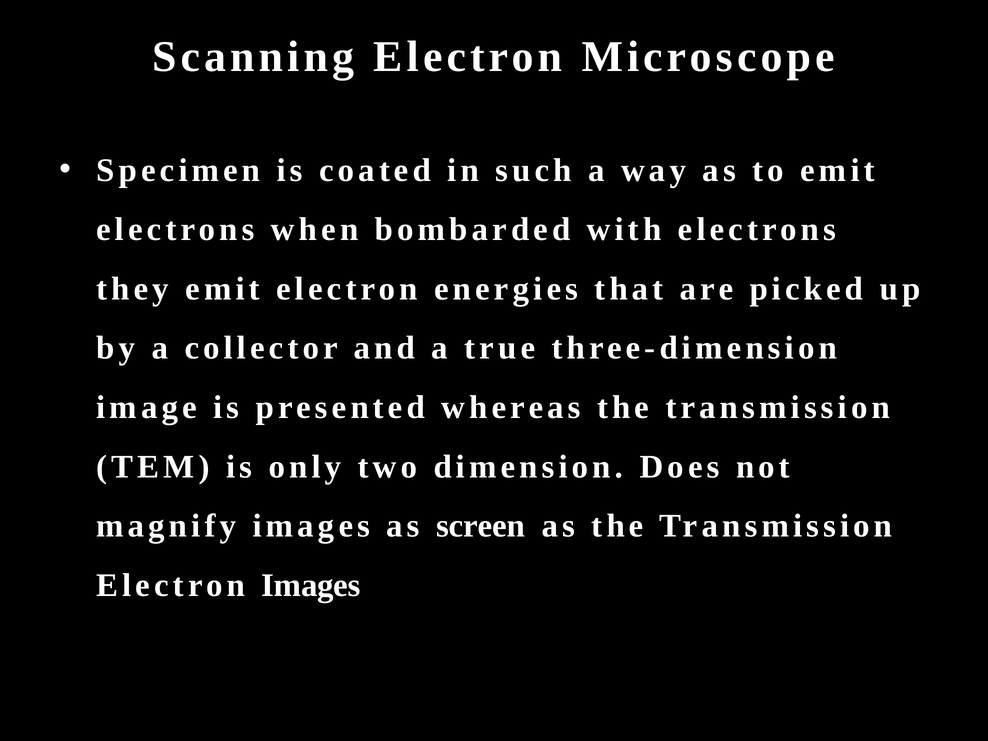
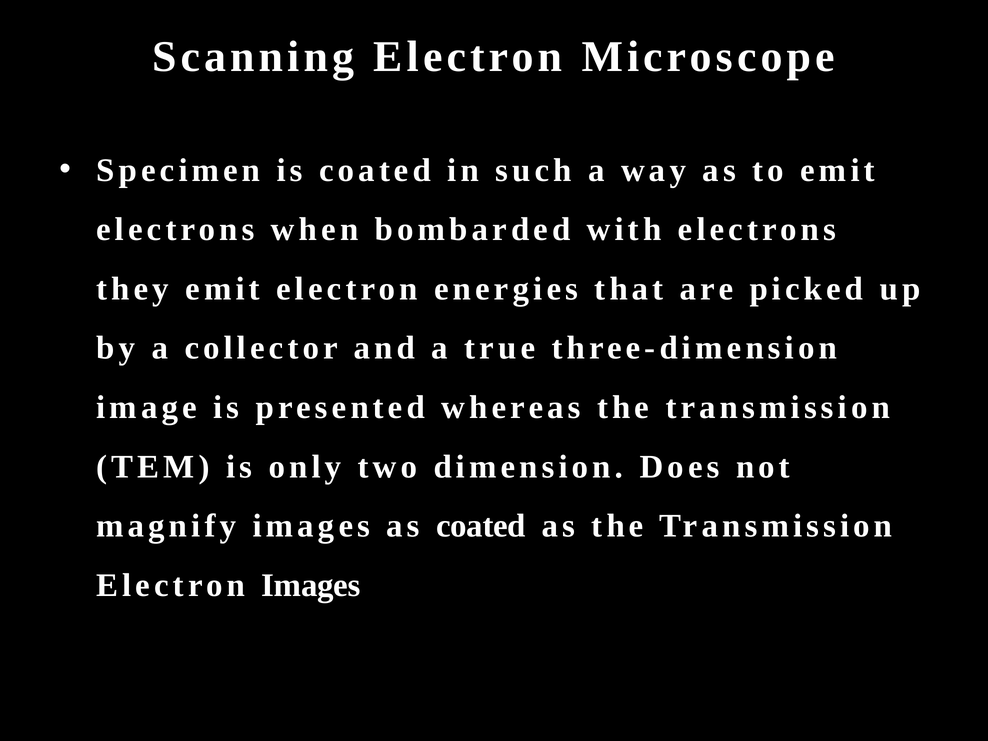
as screen: screen -> coated
